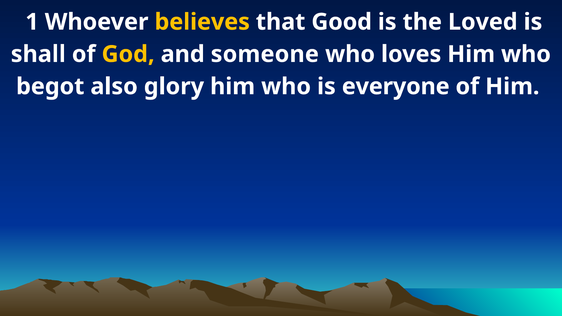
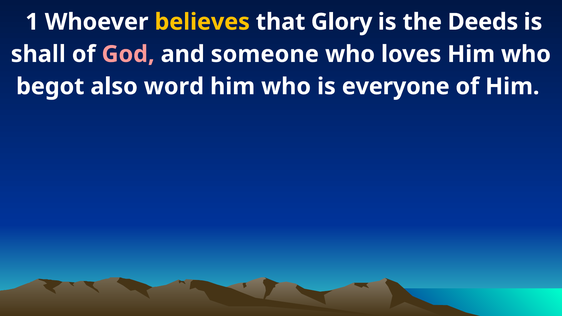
Good: Good -> Glory
Loved: Loved -> Deeds
God colour: yellow -> pink
glory: glory -> word
